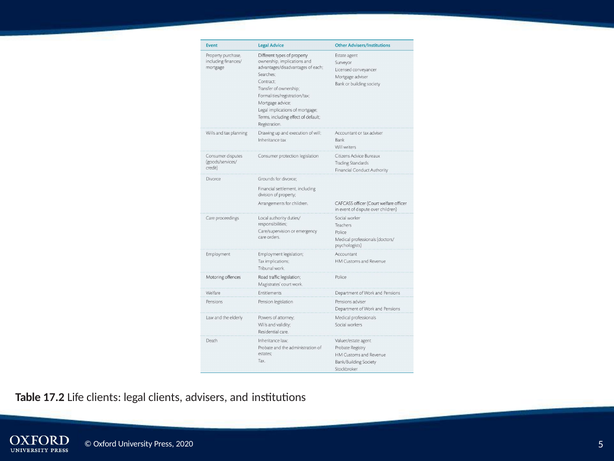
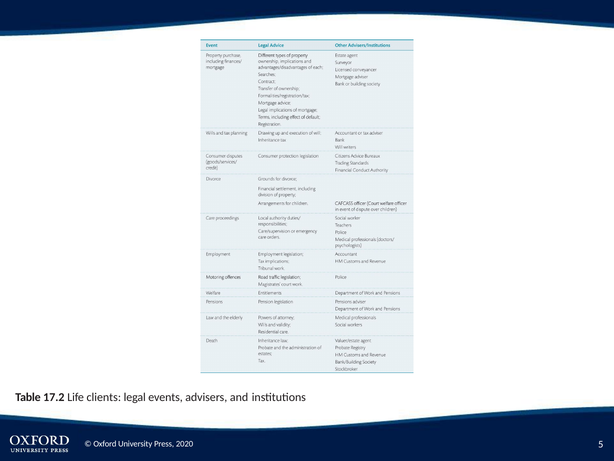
legal clients: clients -> events
